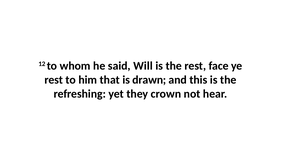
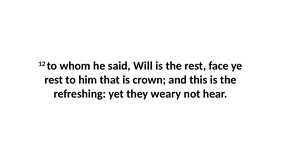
drawn: drawn -> crown
crown: crown -> weary
